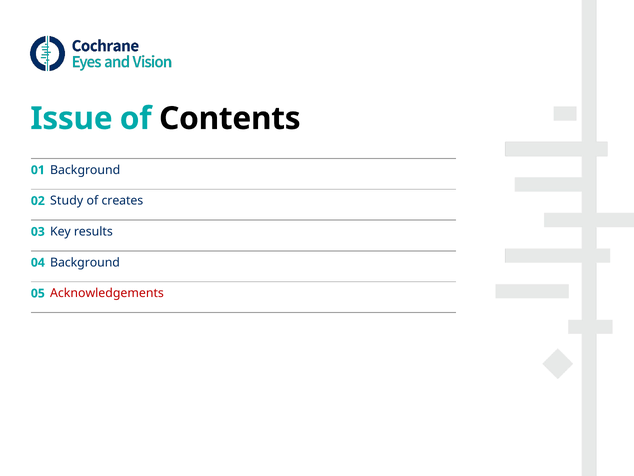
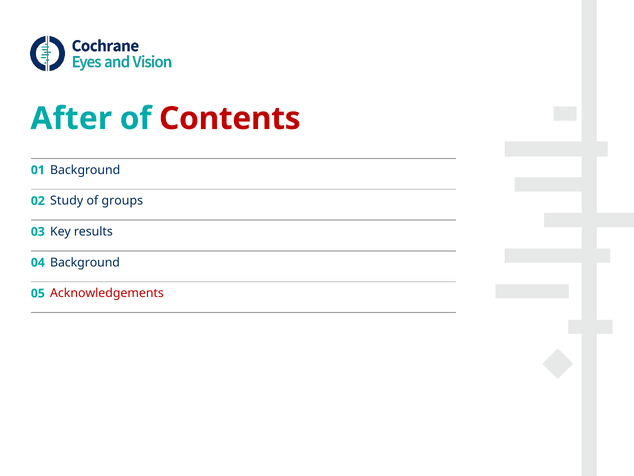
Issue: Issue -> After
Contents colour: black -> red
creates: creates -> groups
